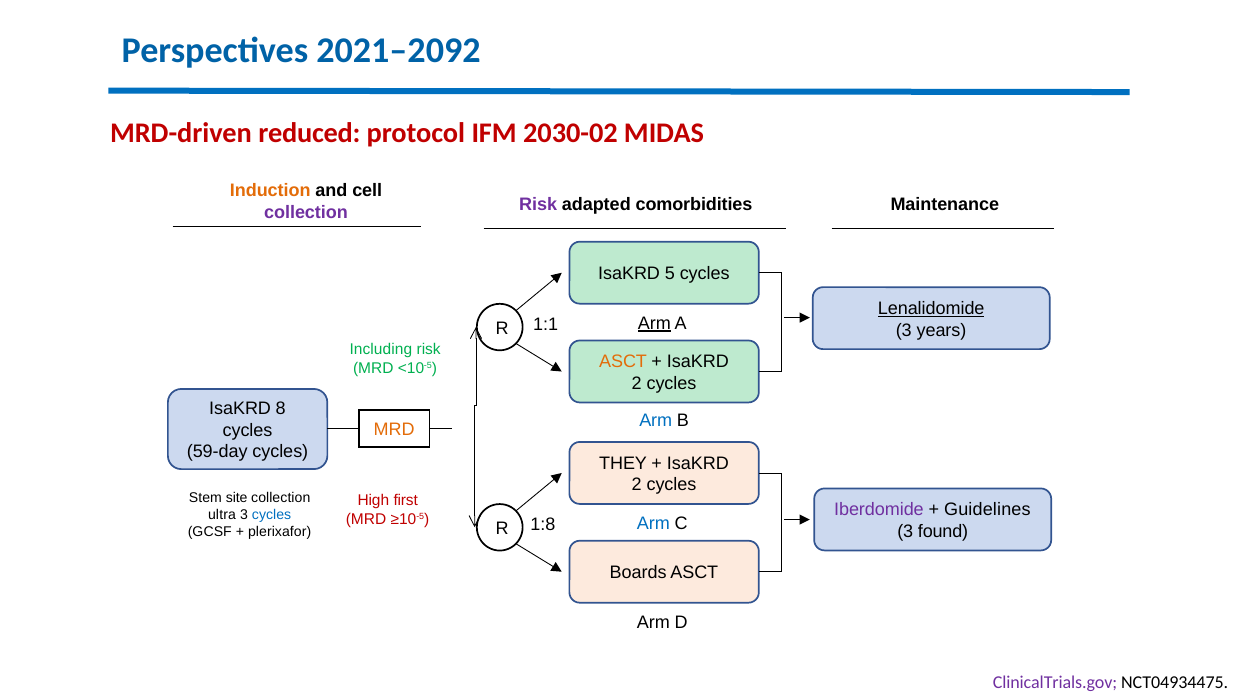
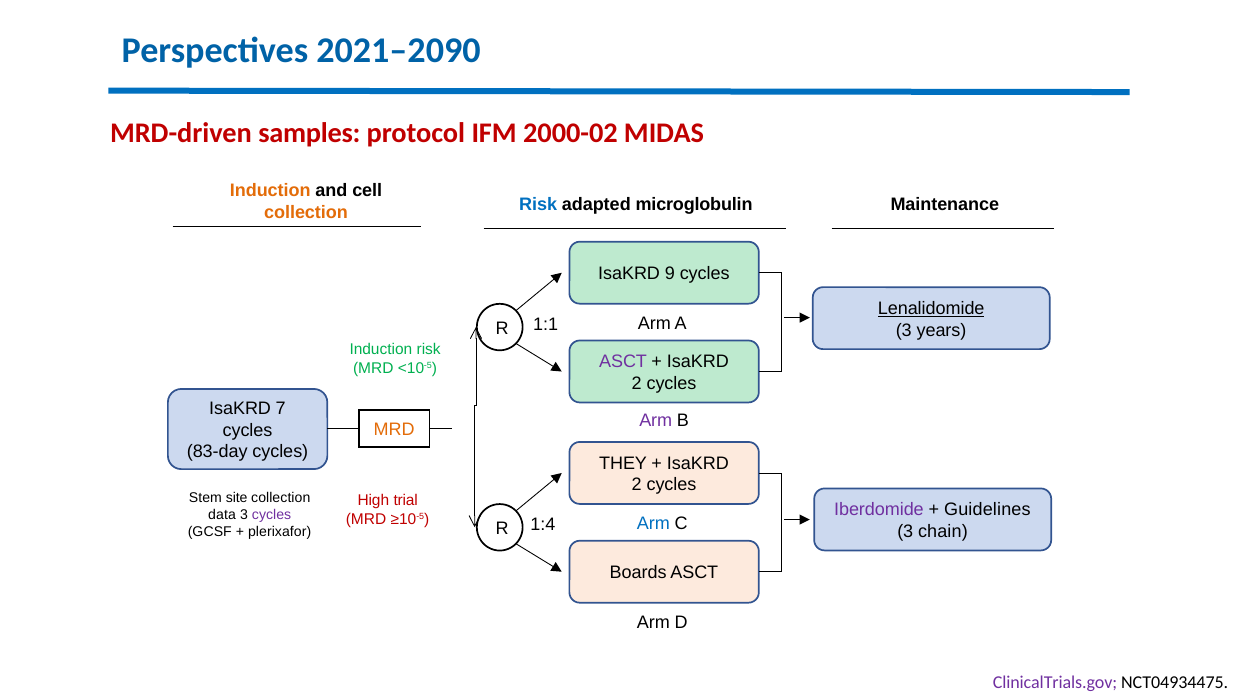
2021–2092: 2021–2092 -> 2021–2090
reduced: reduced -> samples
2030-02: 2030-02 -> 2000-02
Risk at (538, 204) colour: purple -> blue
comorbidities: comorbidities -> microglobulin
collection at (306, 212) colour: purple -> orange
5: 5 -> 9
Arm at (654, 323) underline: present -> none
Including at (381, 350): Including -> Induction
ASCT at (623, 362) colour: orange -> purple
8: 8 -> 7
Arm at (656, 420) colour: blue -> purple
59-day: 59-day -> 83-day
first: first -> trial
ultra: ultra -> data
cycles at (272, 515) colour: blue -> purple
1:8: 1:8 -> 1:4
found: found -> chain
